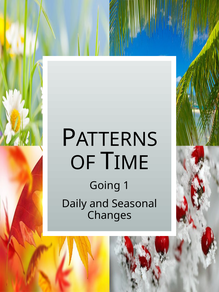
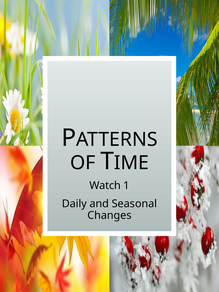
Going: Going -> Watch
